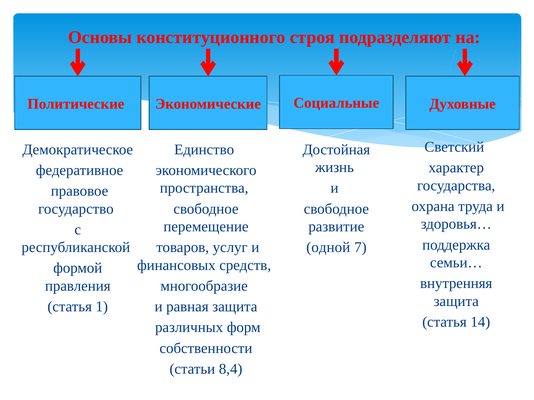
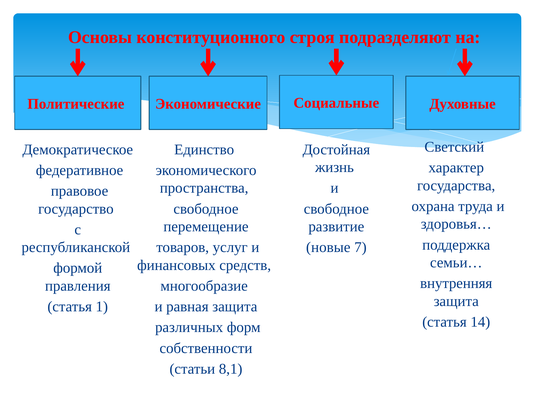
одной: одной -> новые
8,4: 8,4 -> 8,1
